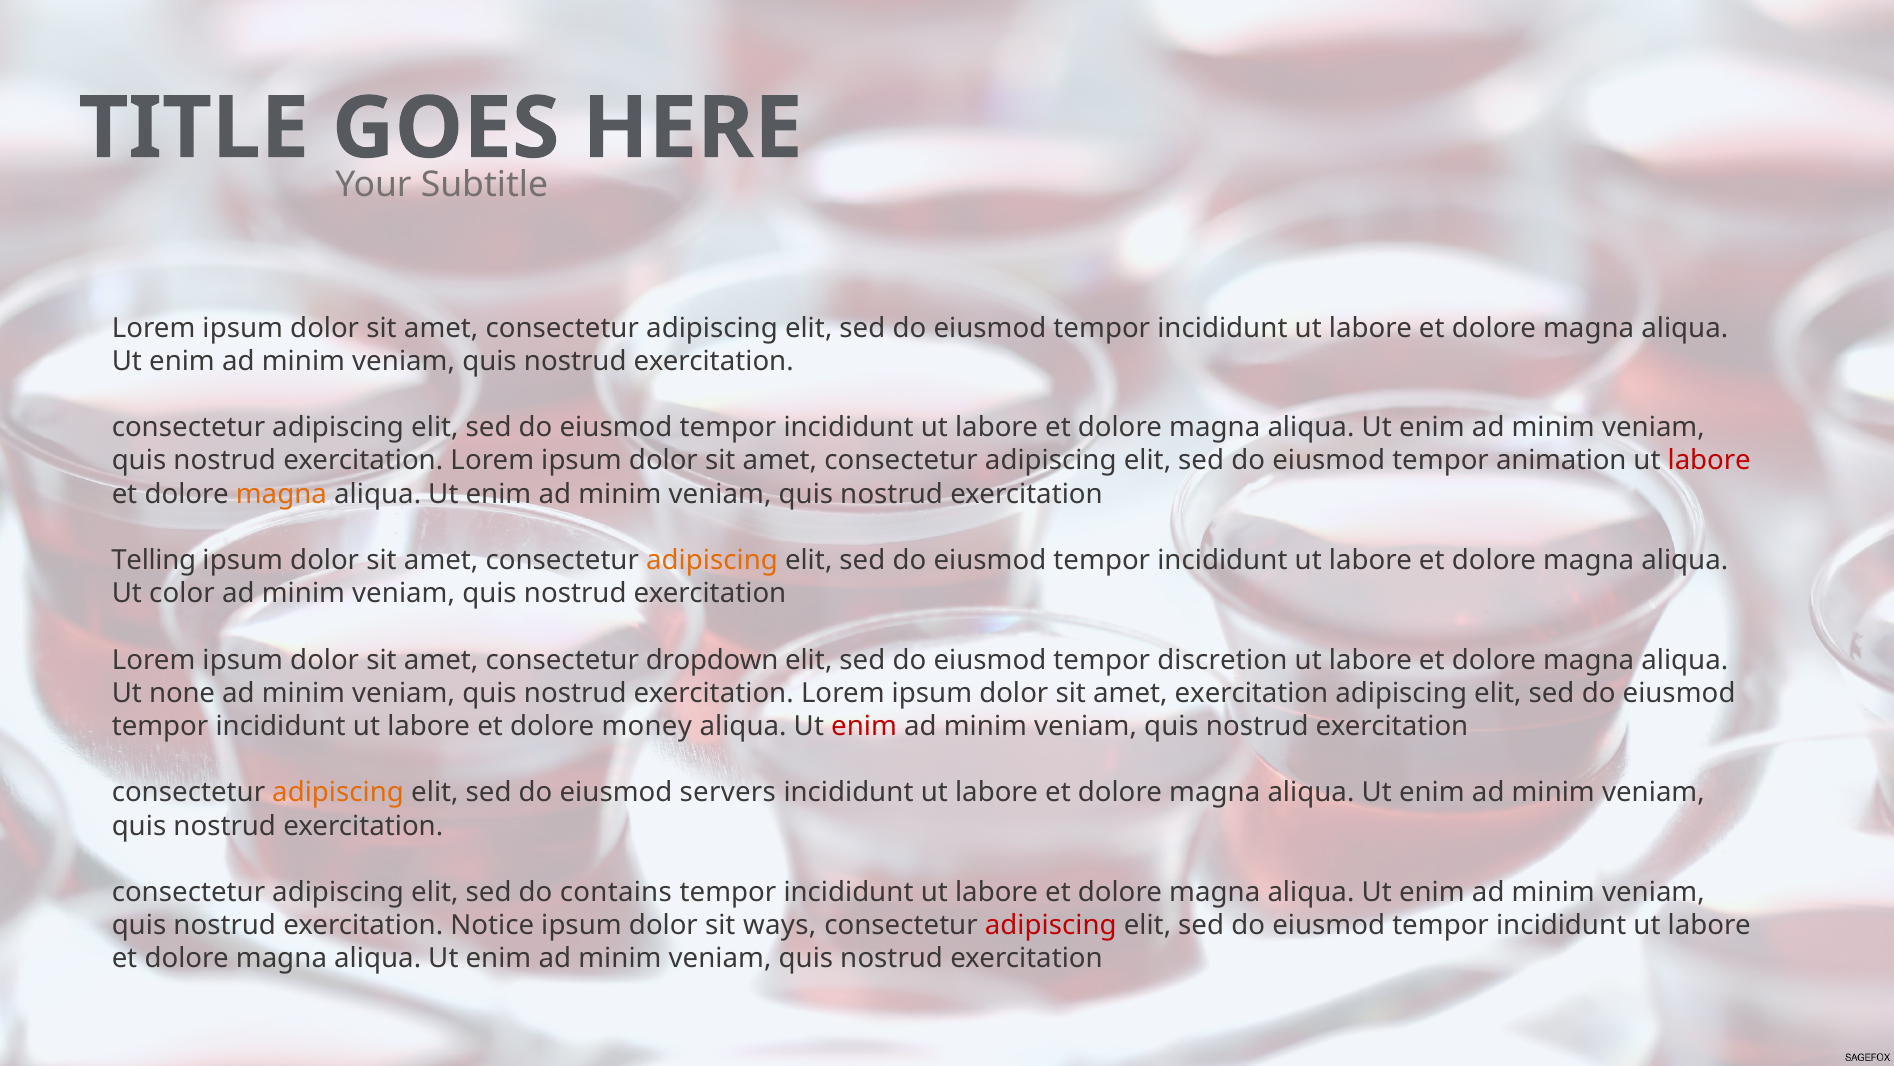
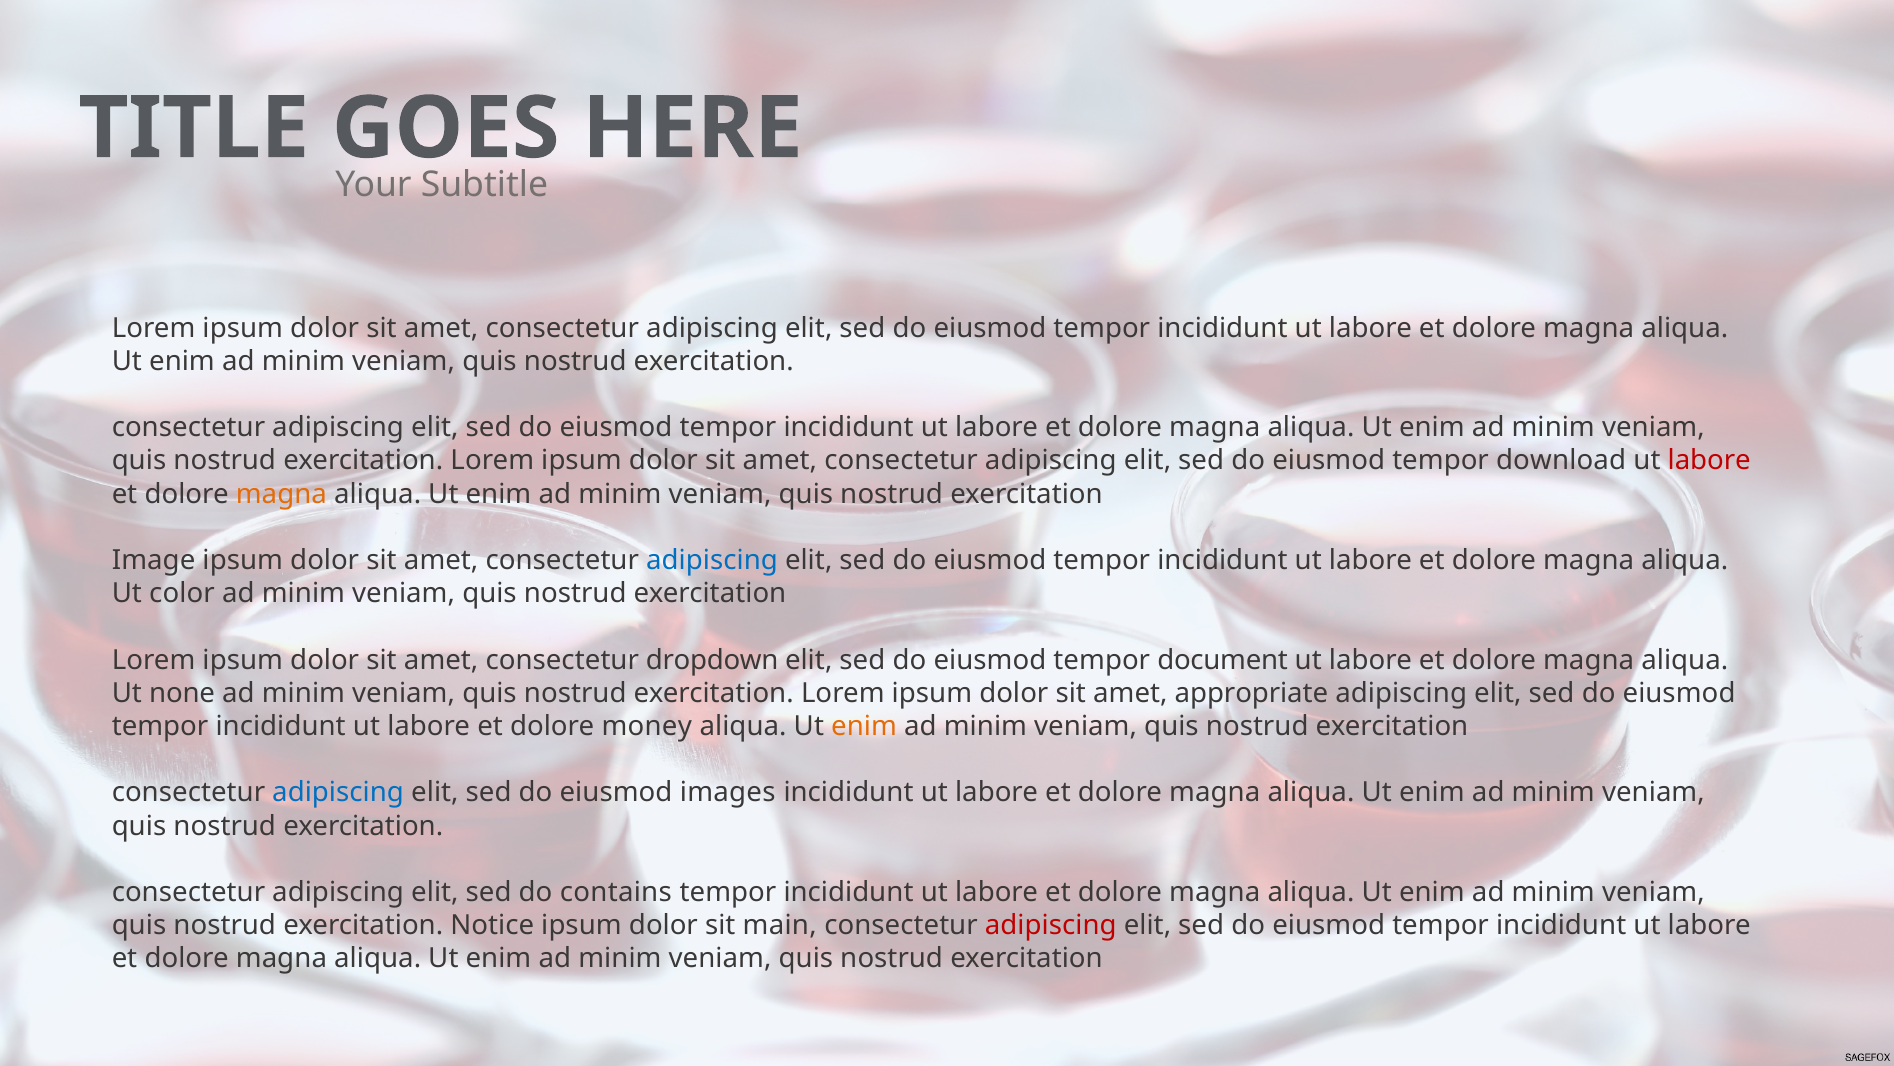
animation: animation -> download
Telling: Telling -> Image
adipiscing at (712, 560) colour: orange -> blue
discretion: discretion -> document
amet exercitation: exercitation -> appropriate
enim at (864, 726) colour: red -> orange
adipiscing at (338, 792) colour: orange -> blue
servers: servers -> images
ways: ways -> main
